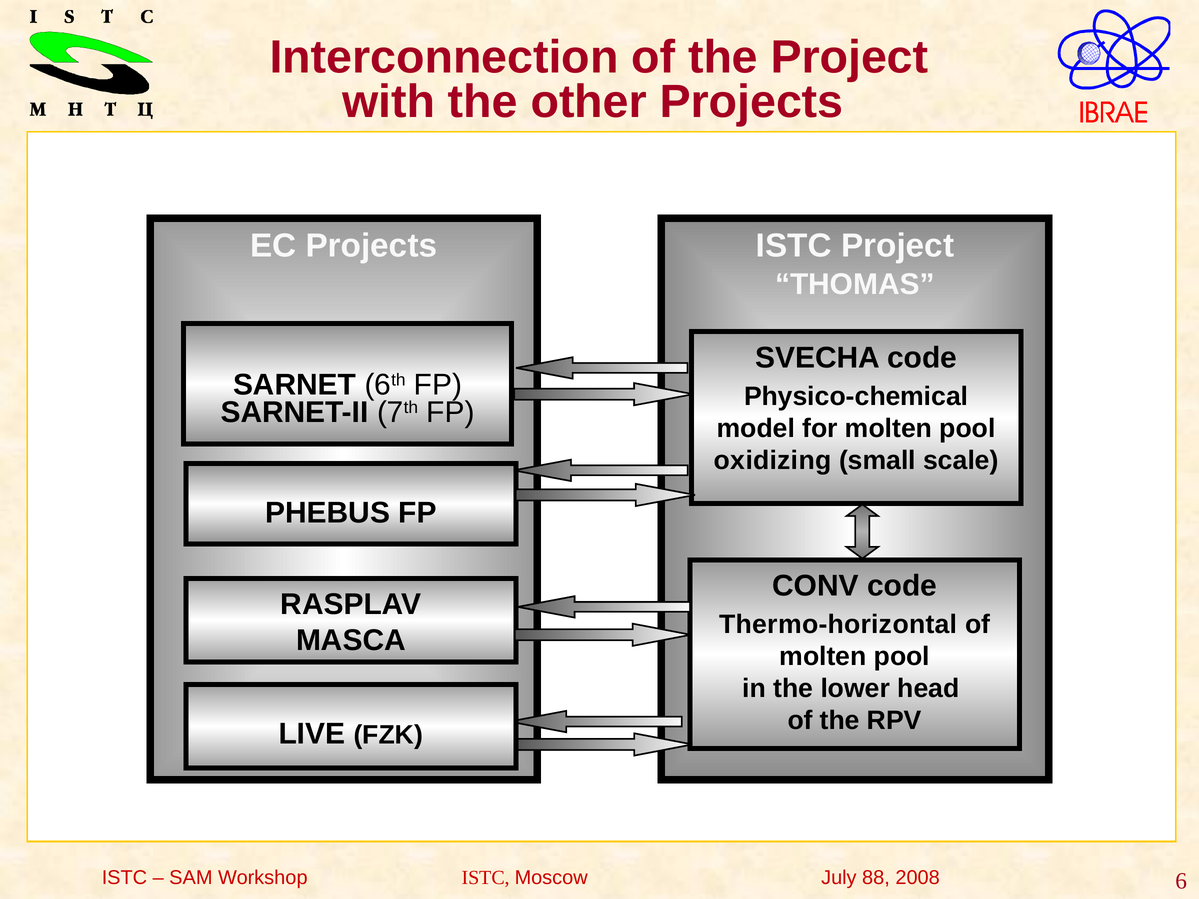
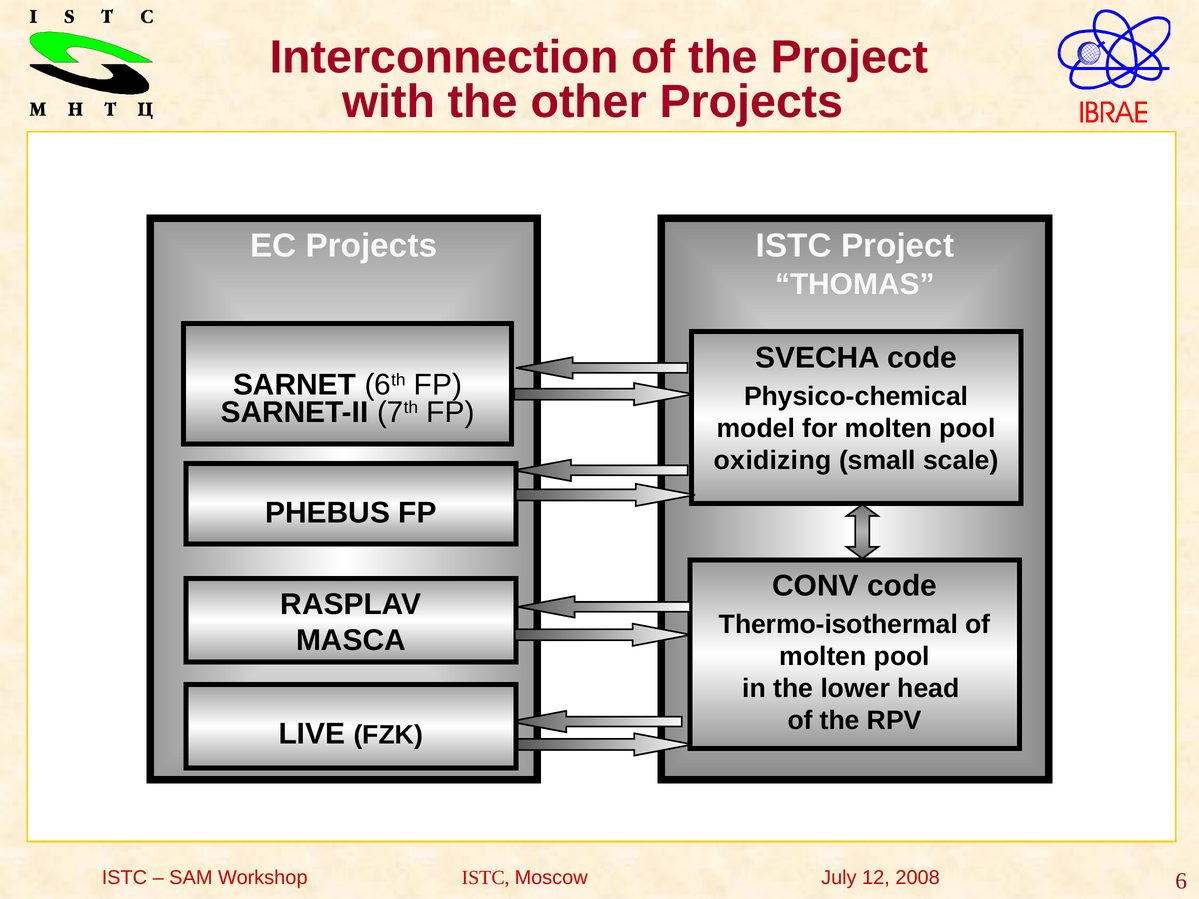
Thermo-horizontal: Thermo-horizontal -> Thermo-isothermal
88: 88 -> 12
